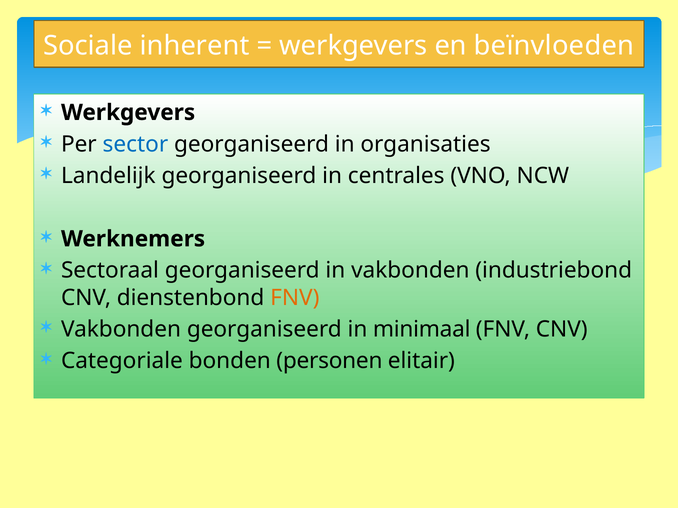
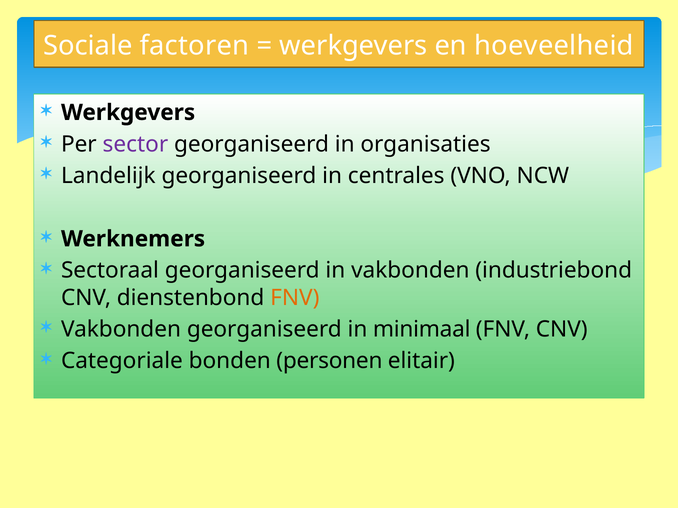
inherent: inherent -> factoren
beïnvloeden: beïnvloeden -> hoeveelheid
sector colour: blue -> purple
